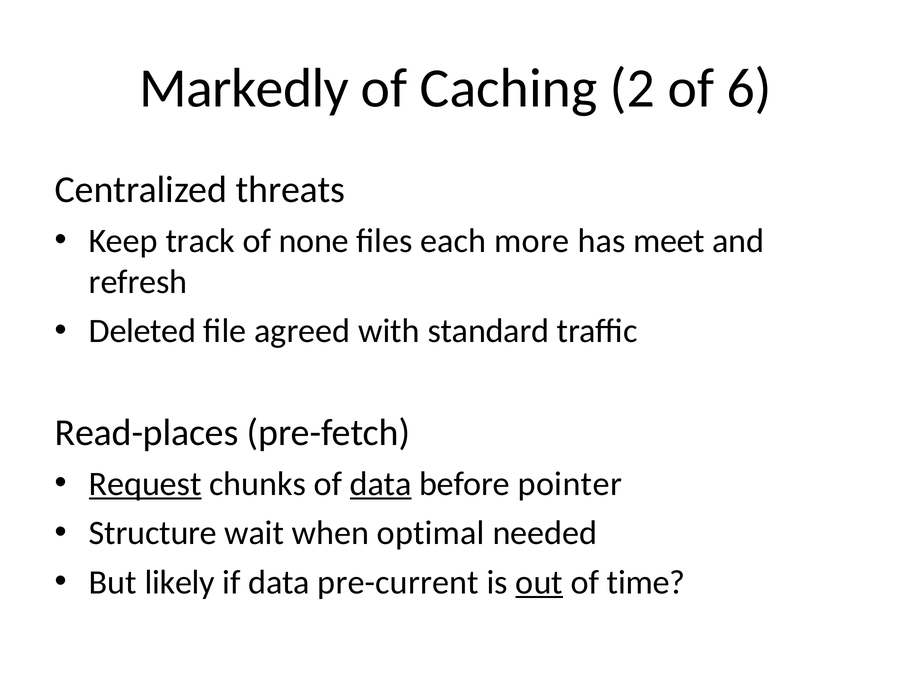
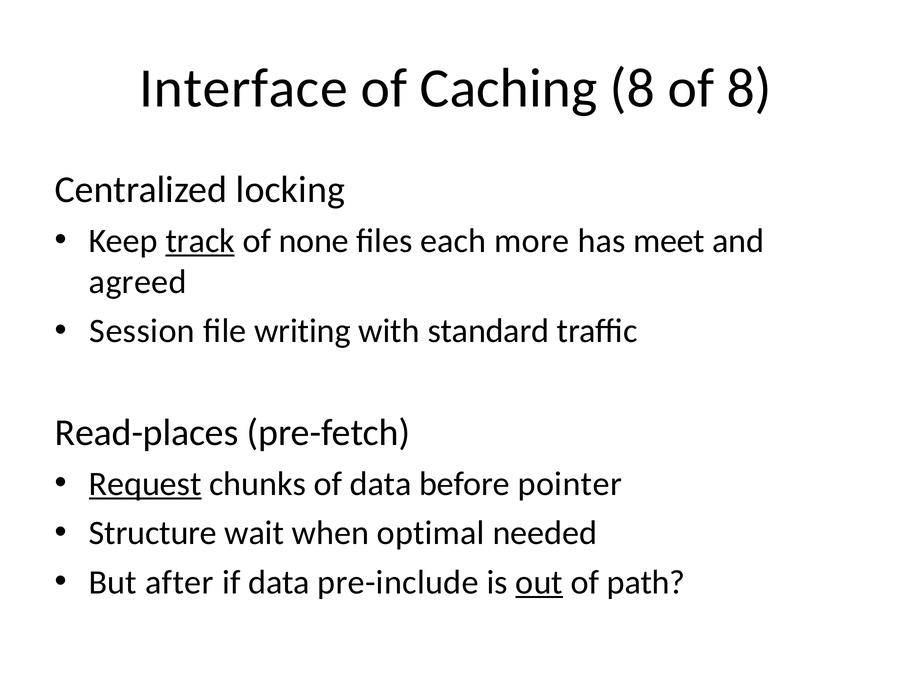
Markedly: Markedly -> Interface
Caching 2: 2 -> 8
of 6: 6 -> 8
threats: threats -> locking
track underline: none -> present
refresh: refresh -> agreed
Deleted: Deleted -> Session
agreed: agreed -> writing
data at (381, 484) underline: present -> none
likely: likely -> after
pre-current: pre-current -> pre-include
time: time -> path
